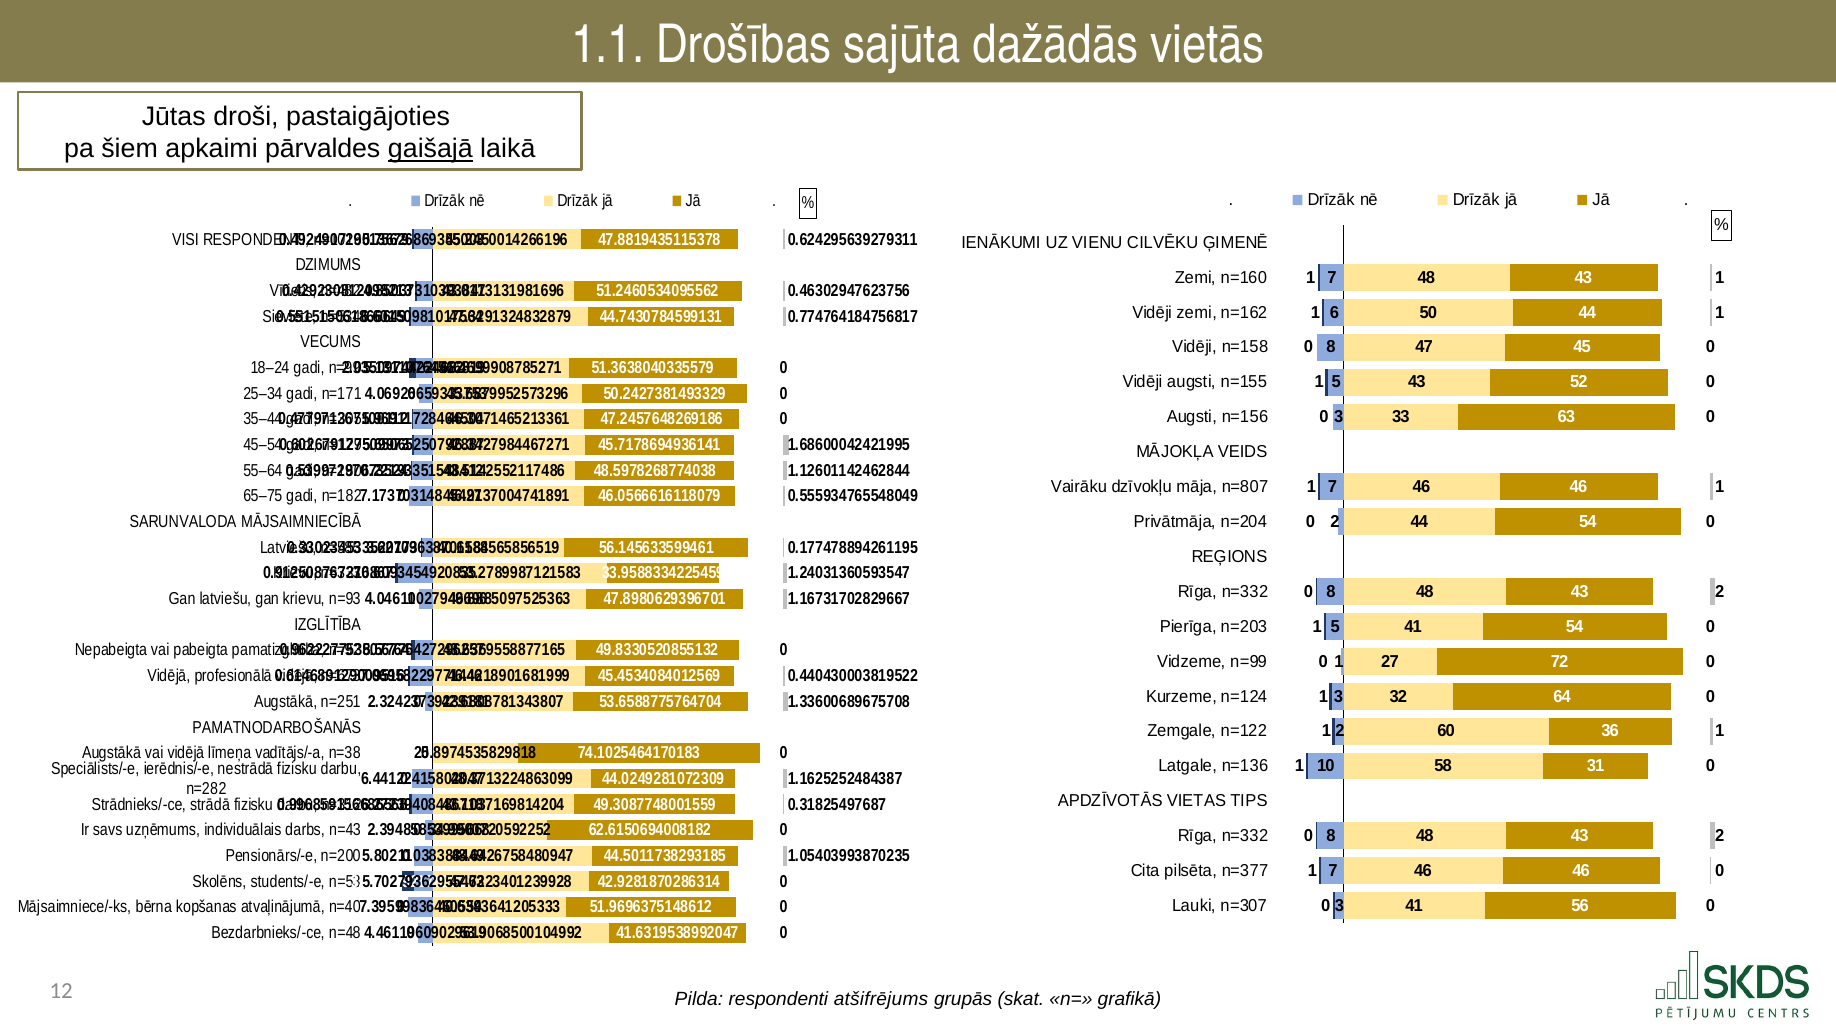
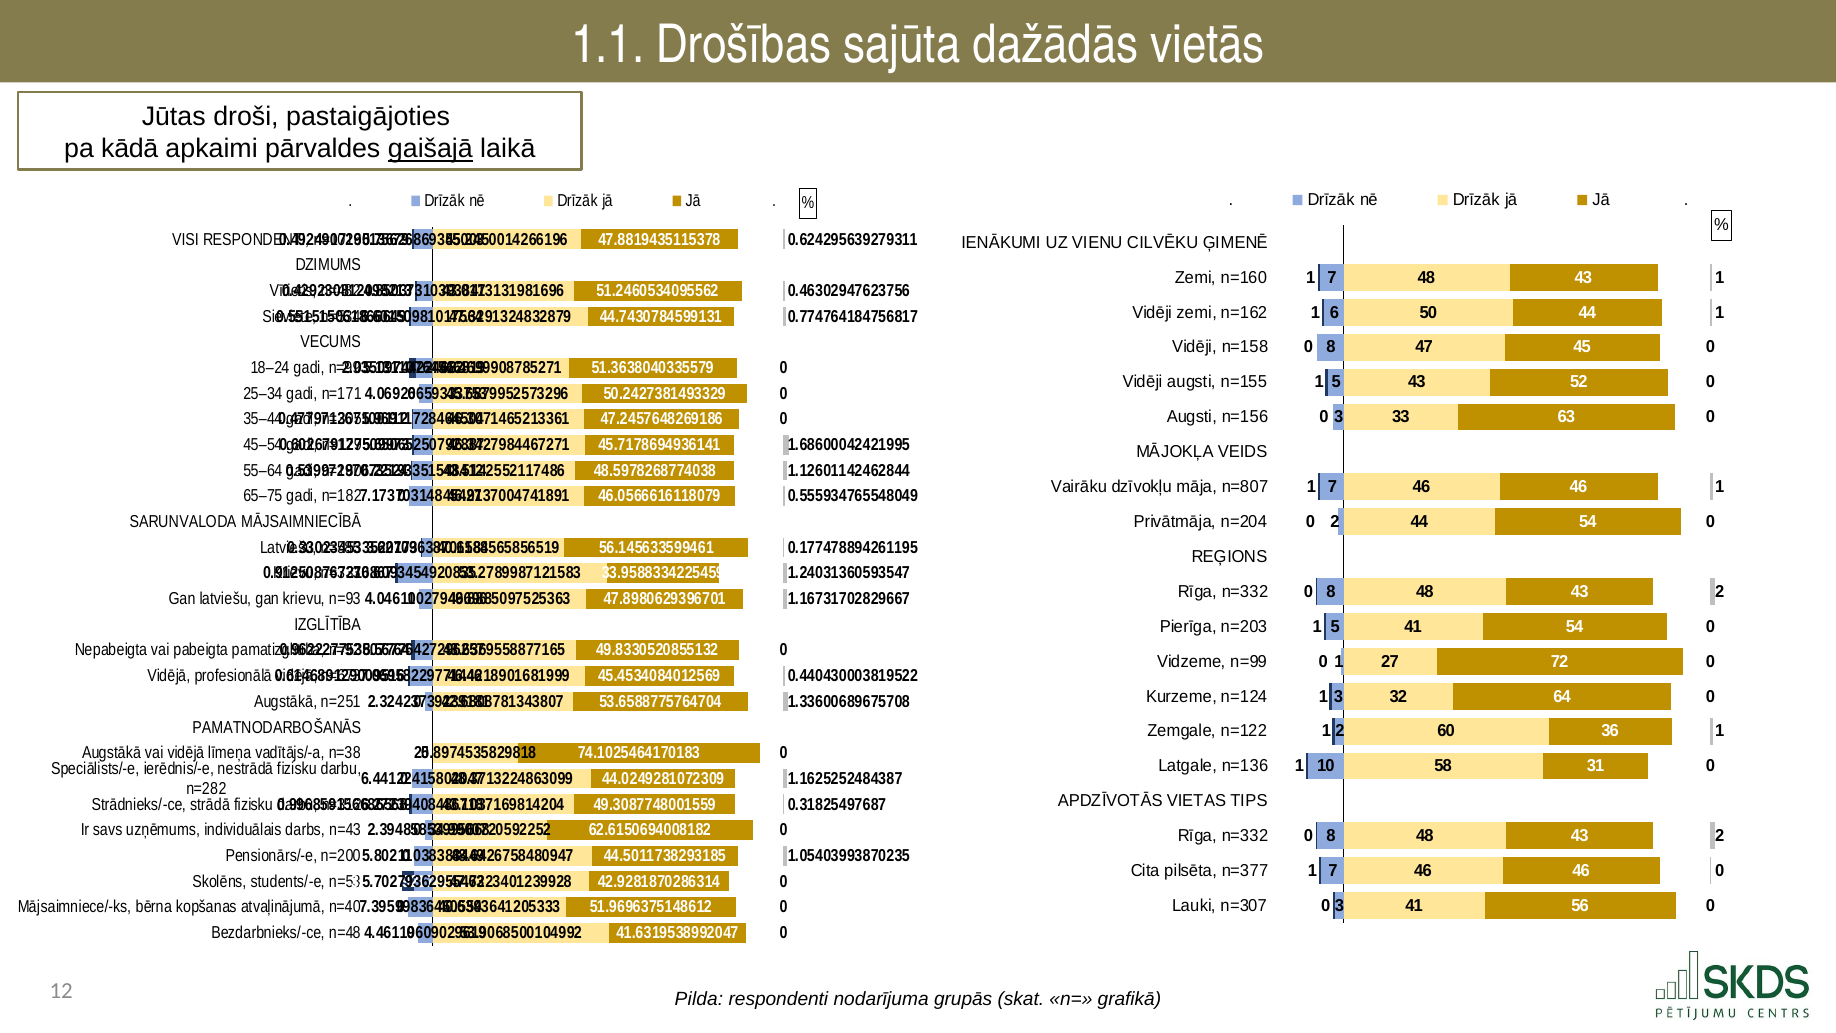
šiem: šiem -> kādā
atšifrējums: atšifrējums -> nodarījuma
